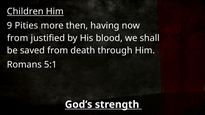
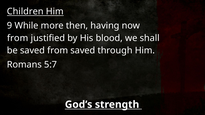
Pities: Pities -> While
from death: death -> saved
5:1: 5:1 -> 5:7
